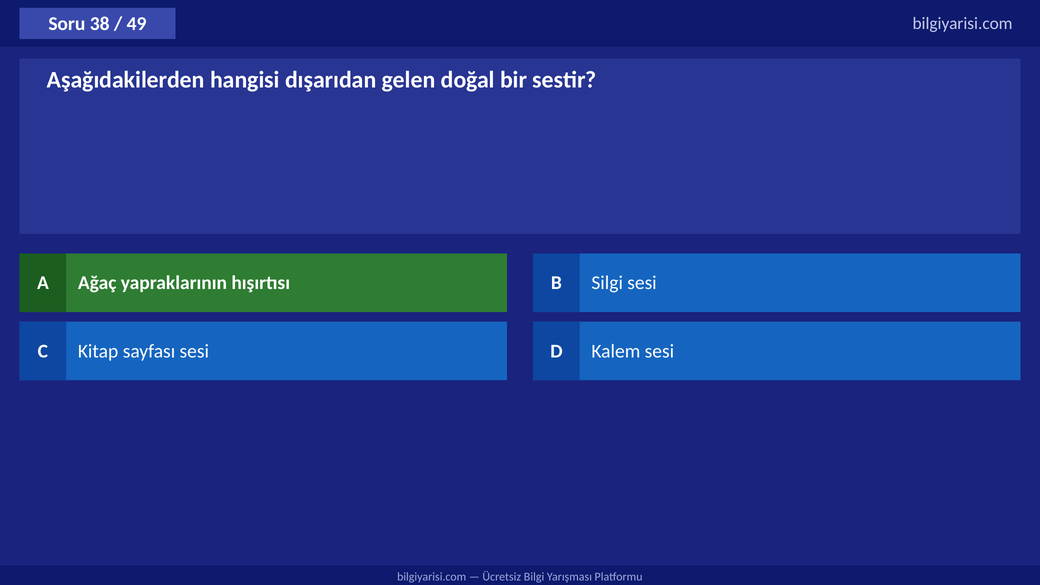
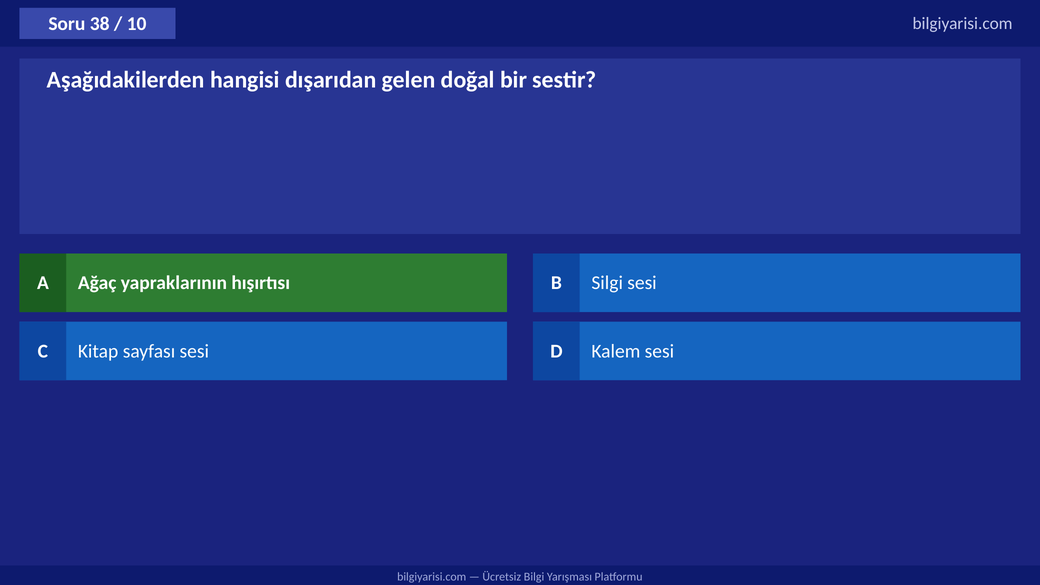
49: 49 -> 10
